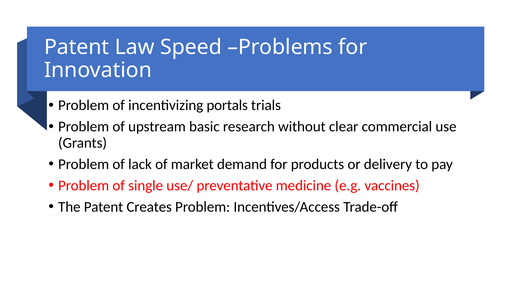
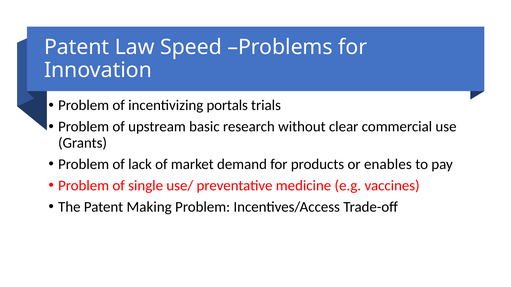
delivery: delivery -> enables
Creates: Creates -> Making
